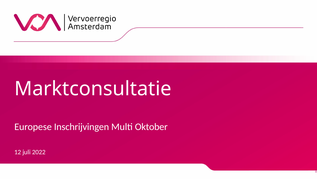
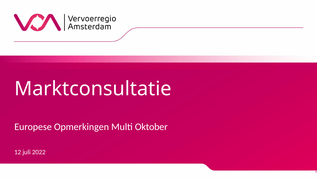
Inschrijvingen: Inschrijvingen -> Opmerkingen
